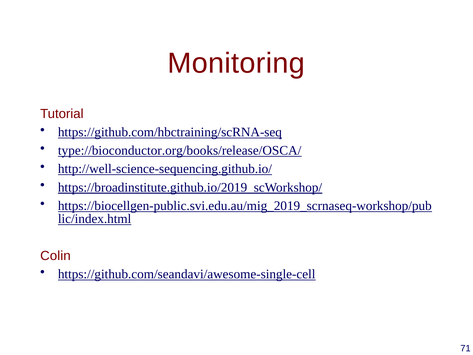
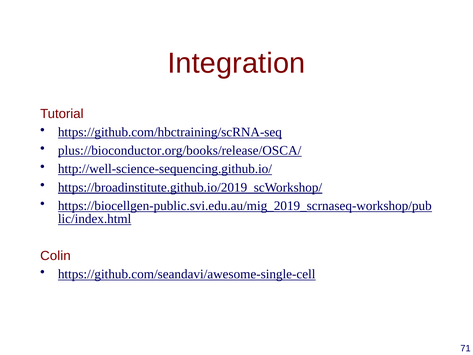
Monitoring: Monitoring -> Integration
type://bioconductor.org/books/release/OSCA/: type://bioconductor.org/books/release/OSCA/ -> plus://bioconductor.org/books/release/OSCA/
